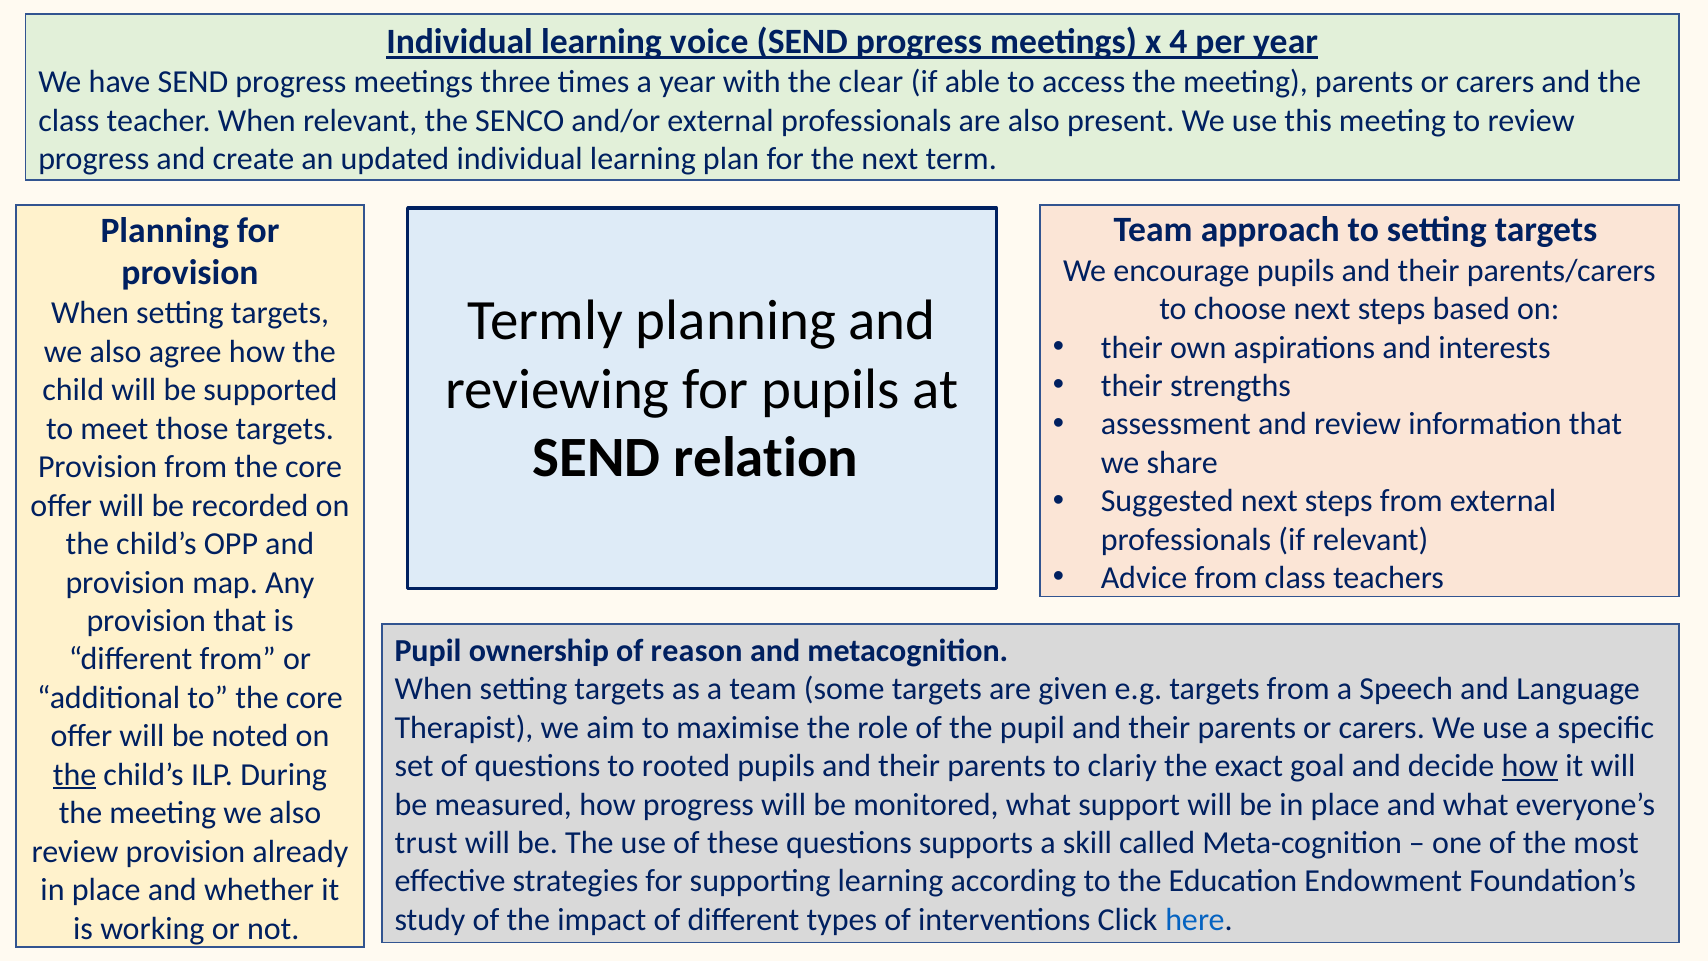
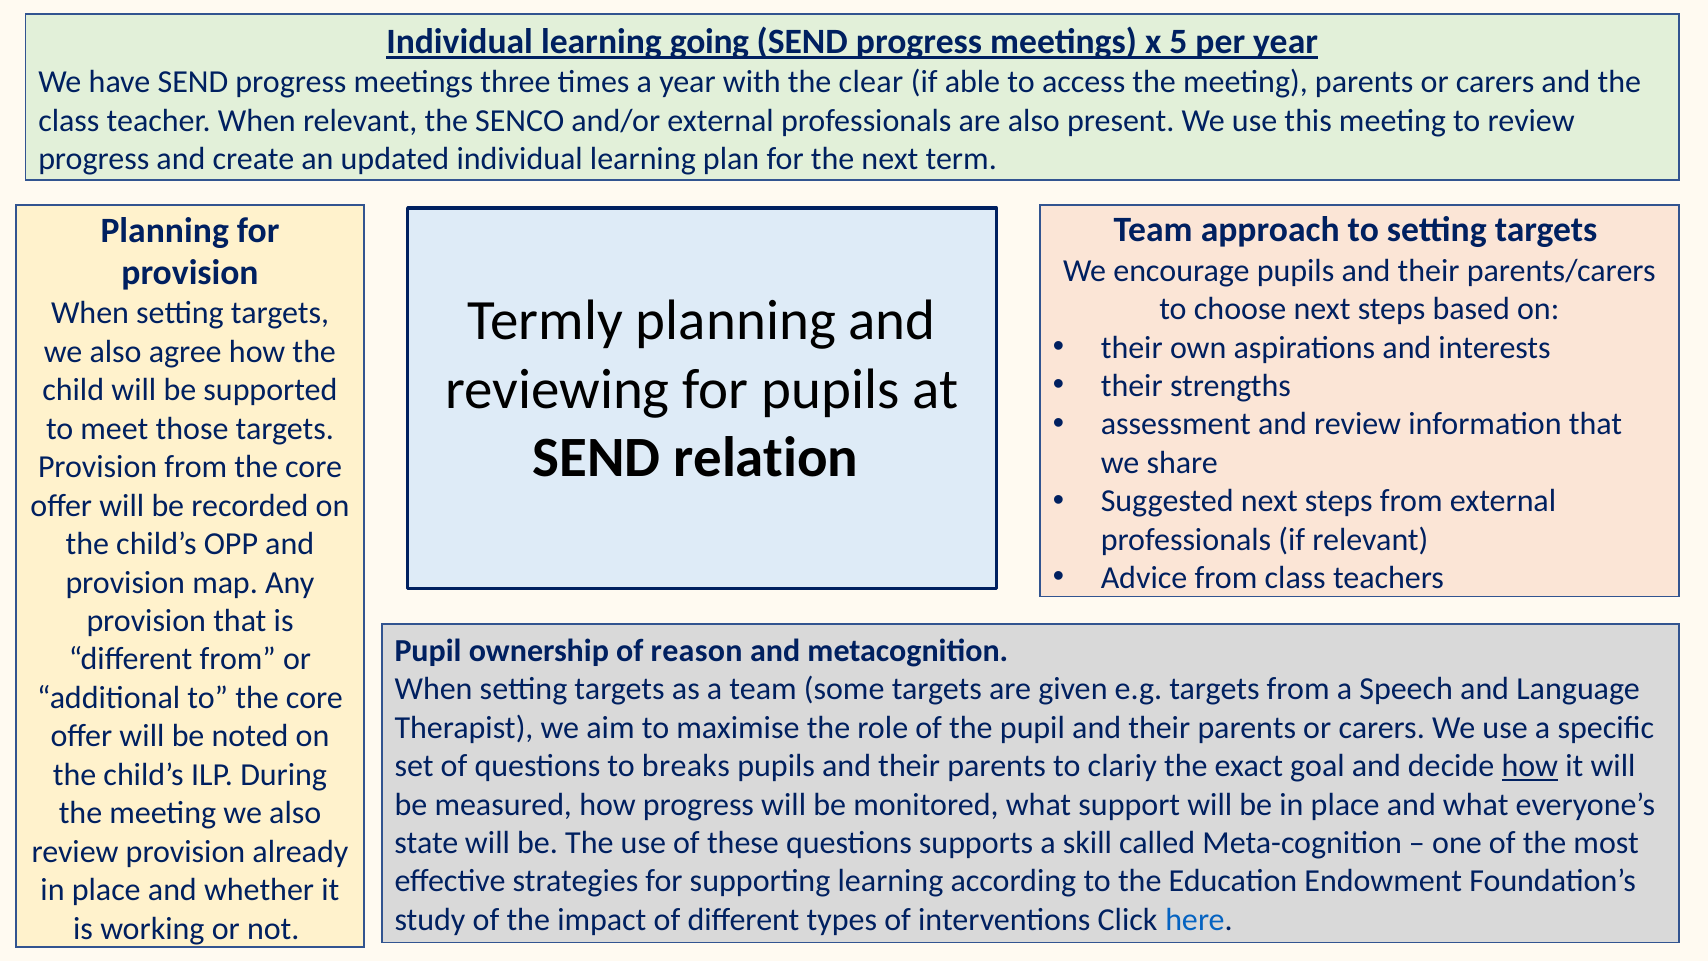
voice: voice -> going
4: 4 -> 5
rooted: rooted -> breaks
the at (75, 774) underline: present -> none
trust: trust -> state
